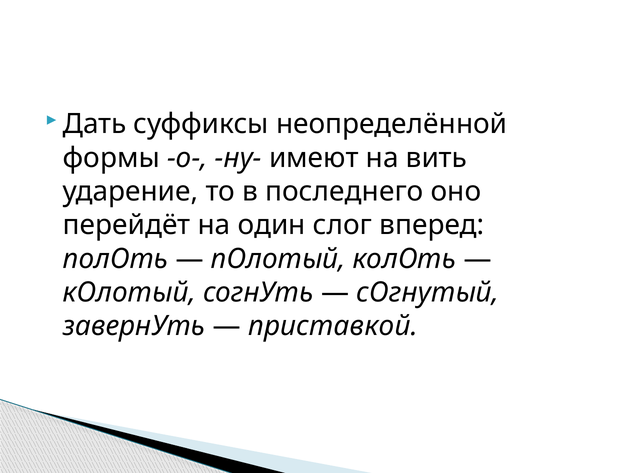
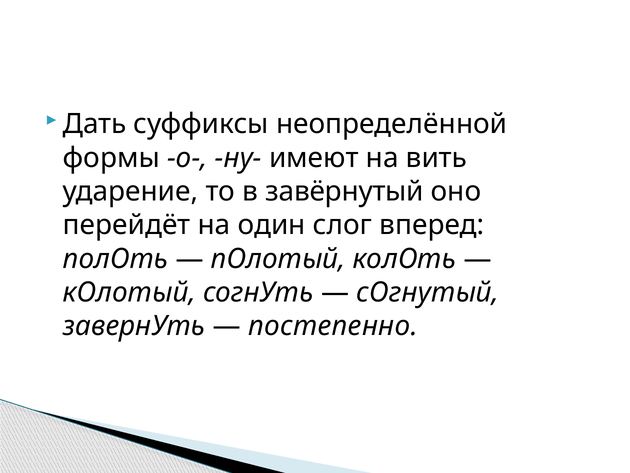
последнего: последнего -> завёрнутый
приставкой: приставкой -> постепенно
